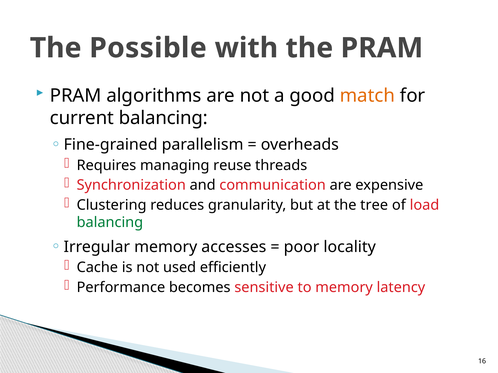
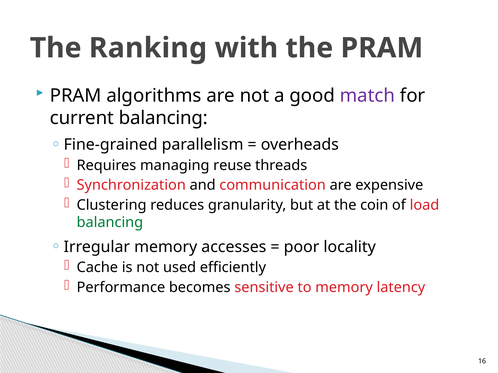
Possible: Possible -> Ranking
match colour: orange -> purple
tree: tree -> coin
